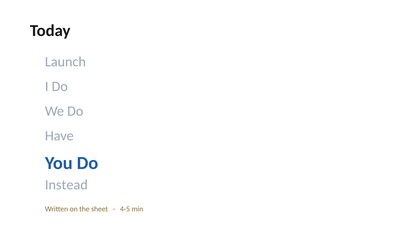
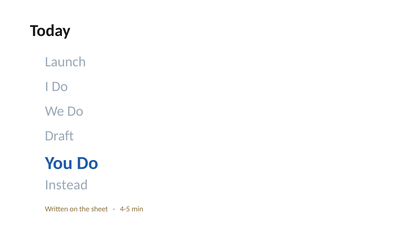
Have: Have -> Draft
